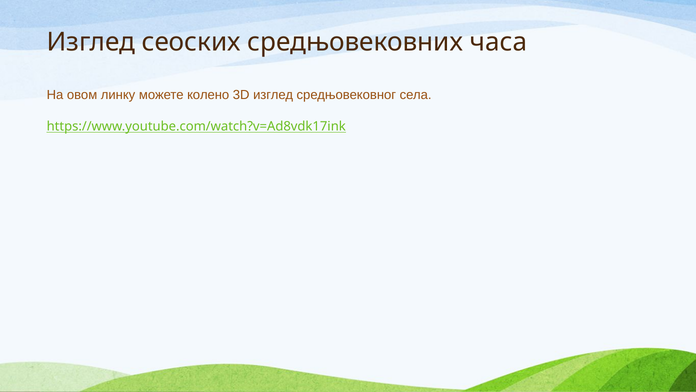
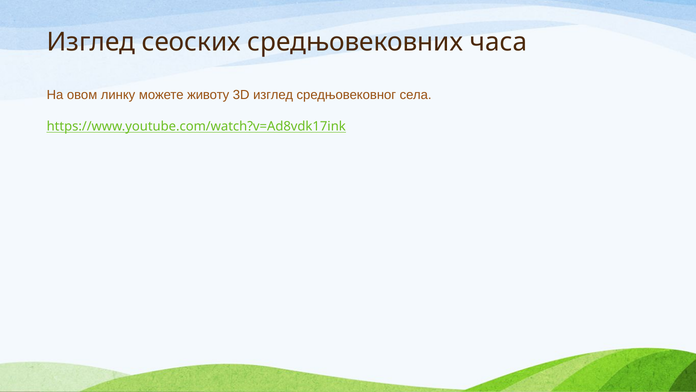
колено: колено -> животу
